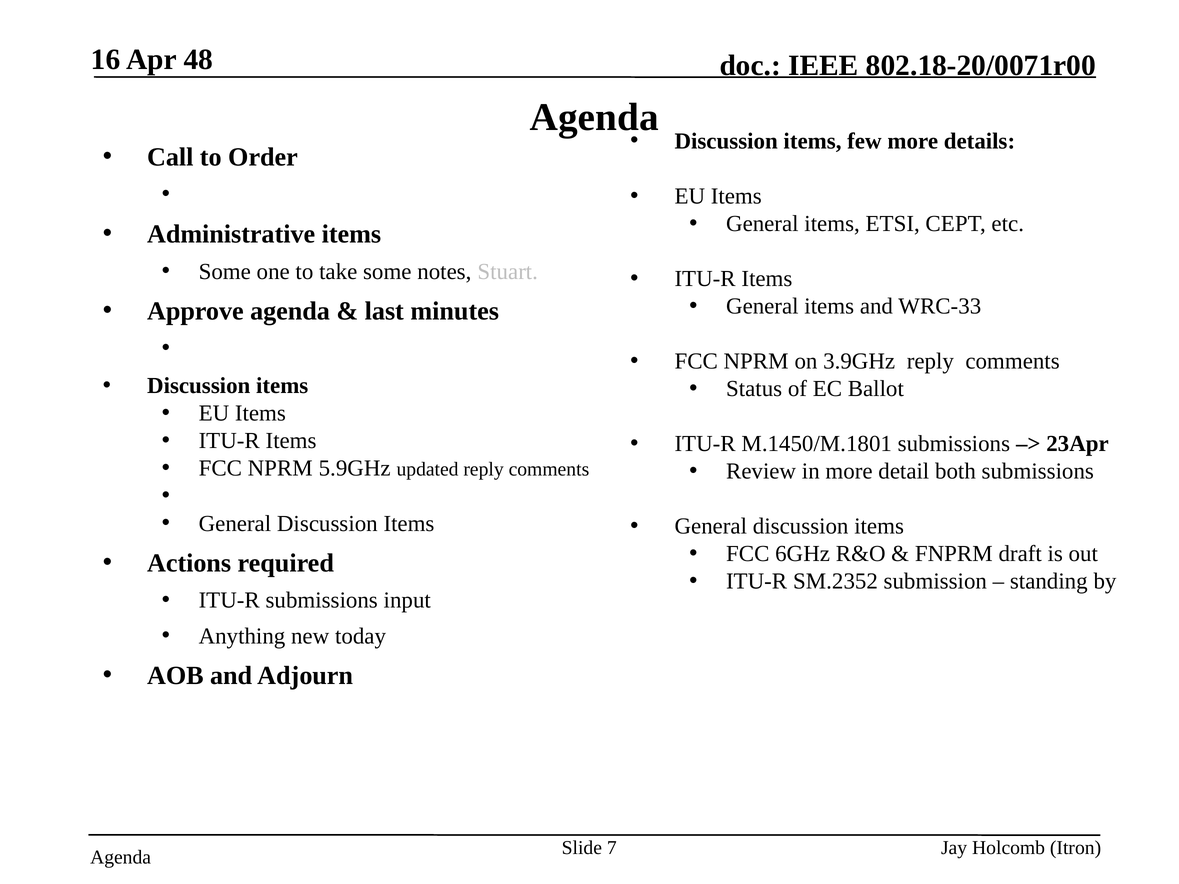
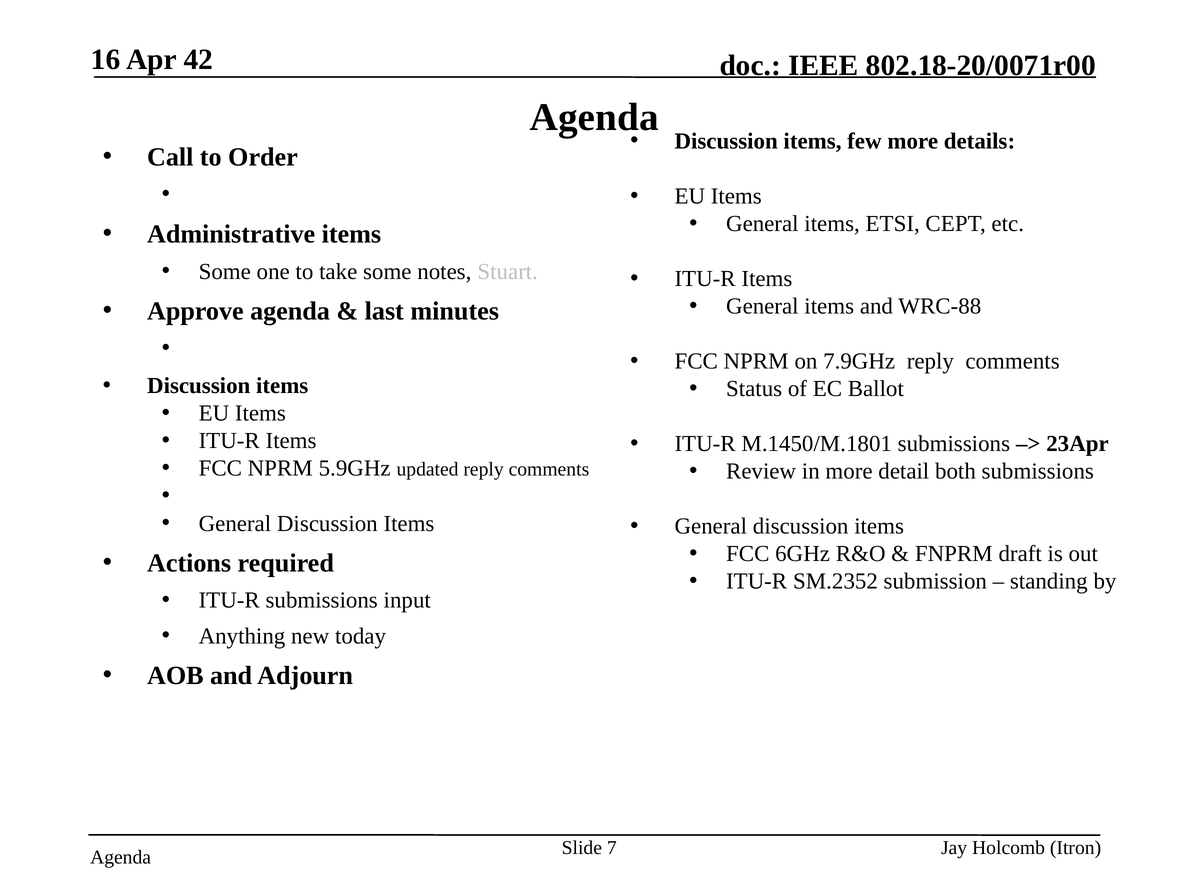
48: 48 -> 42
WRC-33: WRC-33 -> WRC-88
3.9GHz: 3.9GHz -> 7.9GHz
